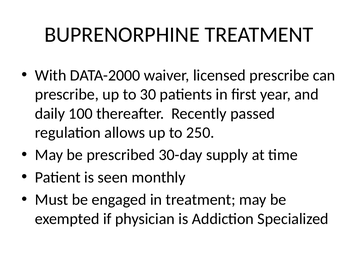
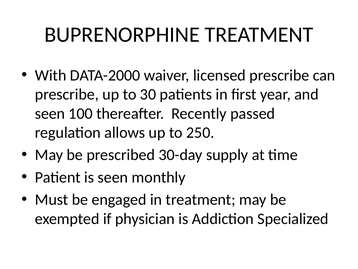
daily at (50, 113): daily -> seen
